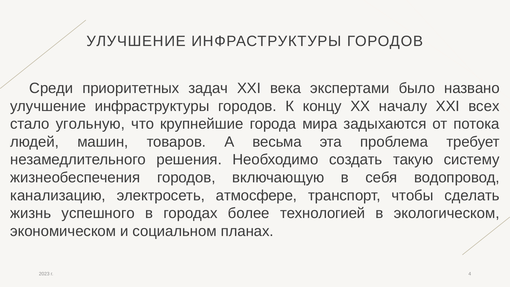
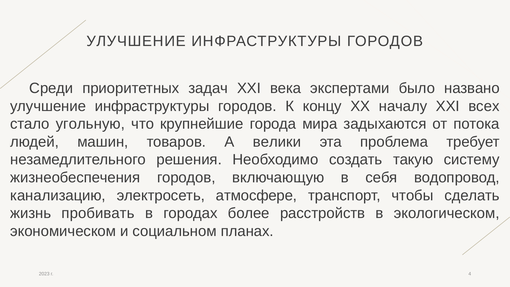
весьма: весьма -> велики
успешного: успешного -> пробивать
технологией: технологией -> расстройств
